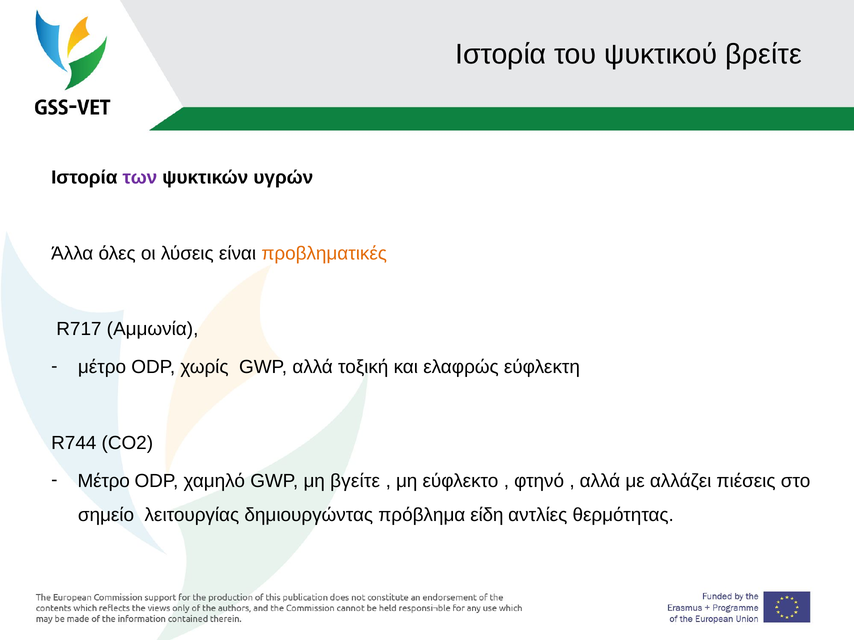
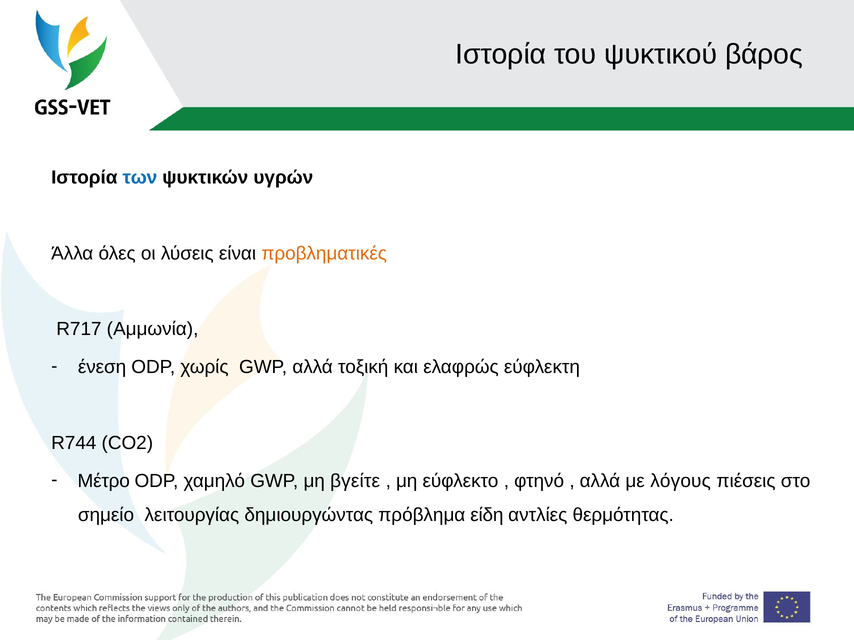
βρείτε: βρείτε -> βάρος
των colour: purple -> blue
μέτρο at (102, 367): μέτρο -> ένεση
αλλάζει: αλλάζει -> λόγους
